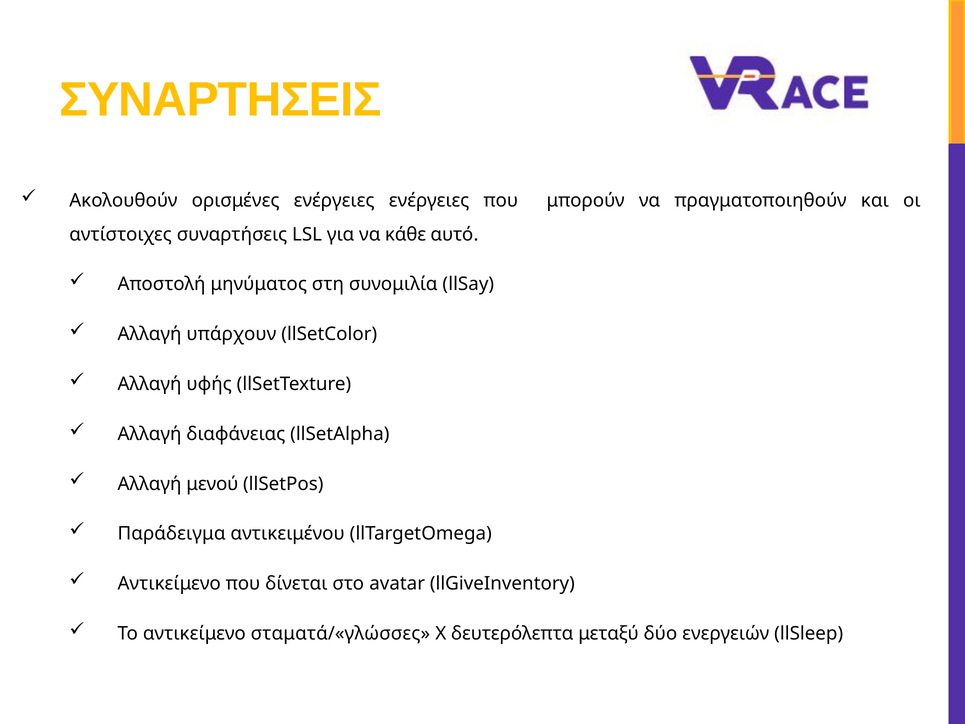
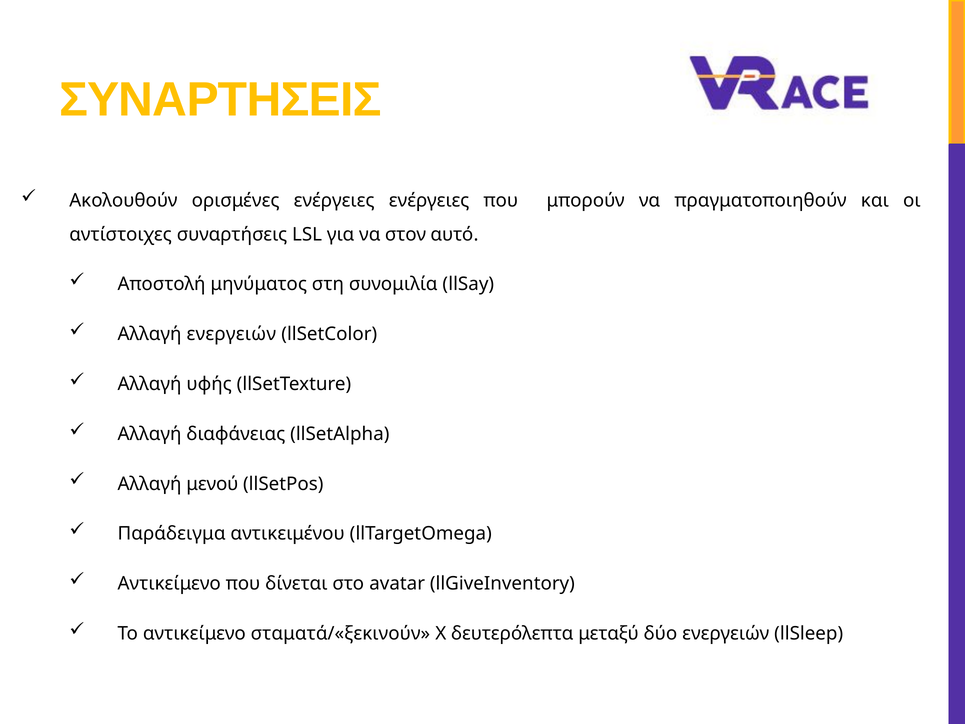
κάθε: κάθε -> στον
Αλλαγή υπάρχουν: υπάρχουν -> ενεργειών
σταματά/«γλώσσες: σταματά/«γλώσσες -> σταματά/«ξεκινούν
